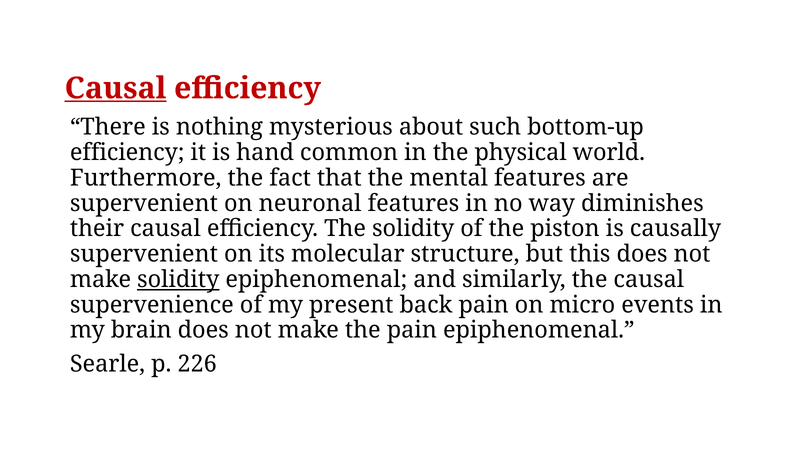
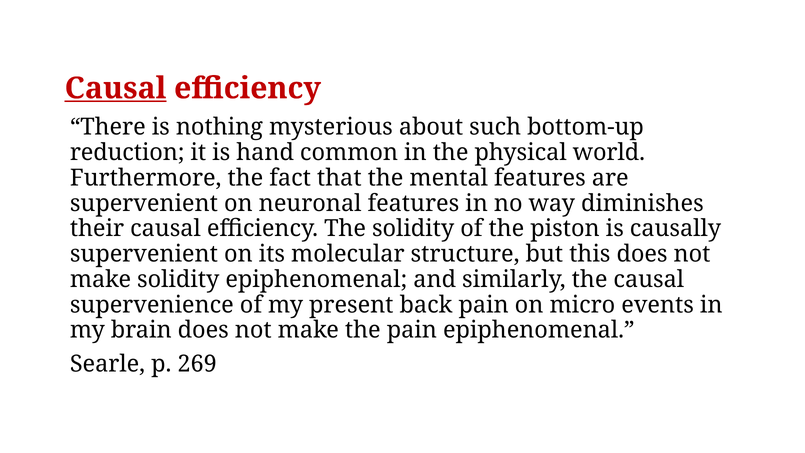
efficiency at (127, 153): efficiency -> reduction
solidity at (178, 279) underline: present -> none
226: 226 -> 269
